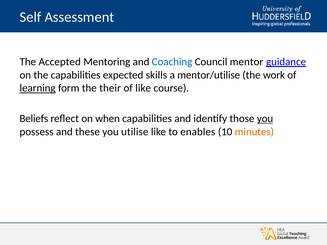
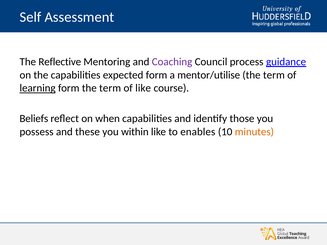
Accepted: Accepted -> Reflective
Coaching colour: blue -> purple
mentor: mentor -> process
expected skills: skills -> form
work at (274, 75): work -> term
form the their: their -> term
you at (265, 119) underline: present -> none
utilise: utilise -> within
